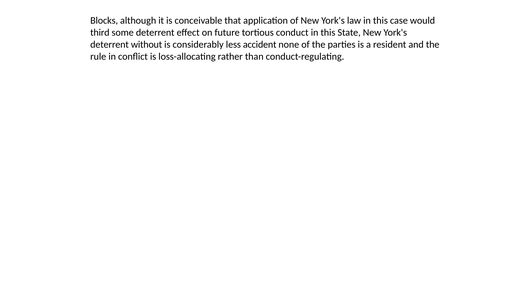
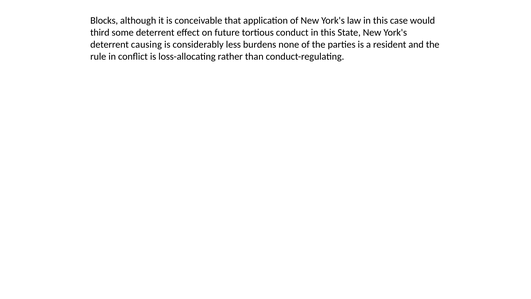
without: without -> causing
accident: accident -> burdens
